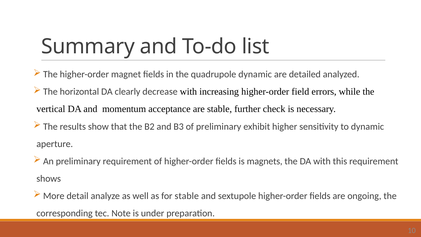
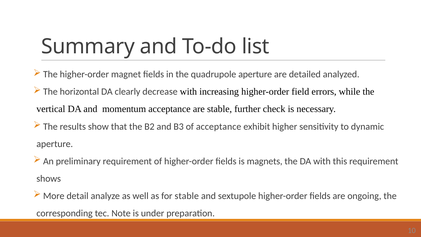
quadrupole dynamic: dynamic -> aperture
of preliminary: preliminary -> acceptance
